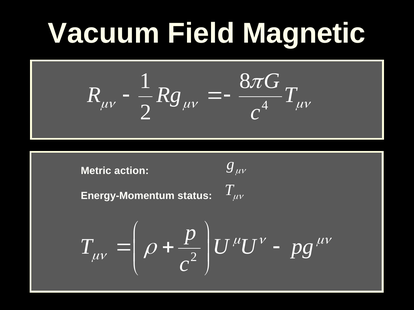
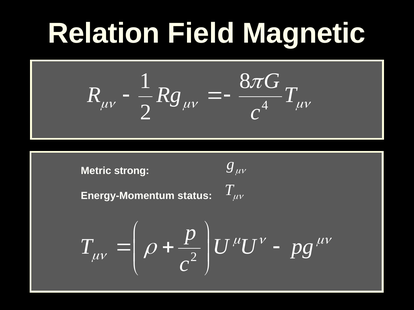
Vacuum: Vacuum -> Relation
action: action -> strong
